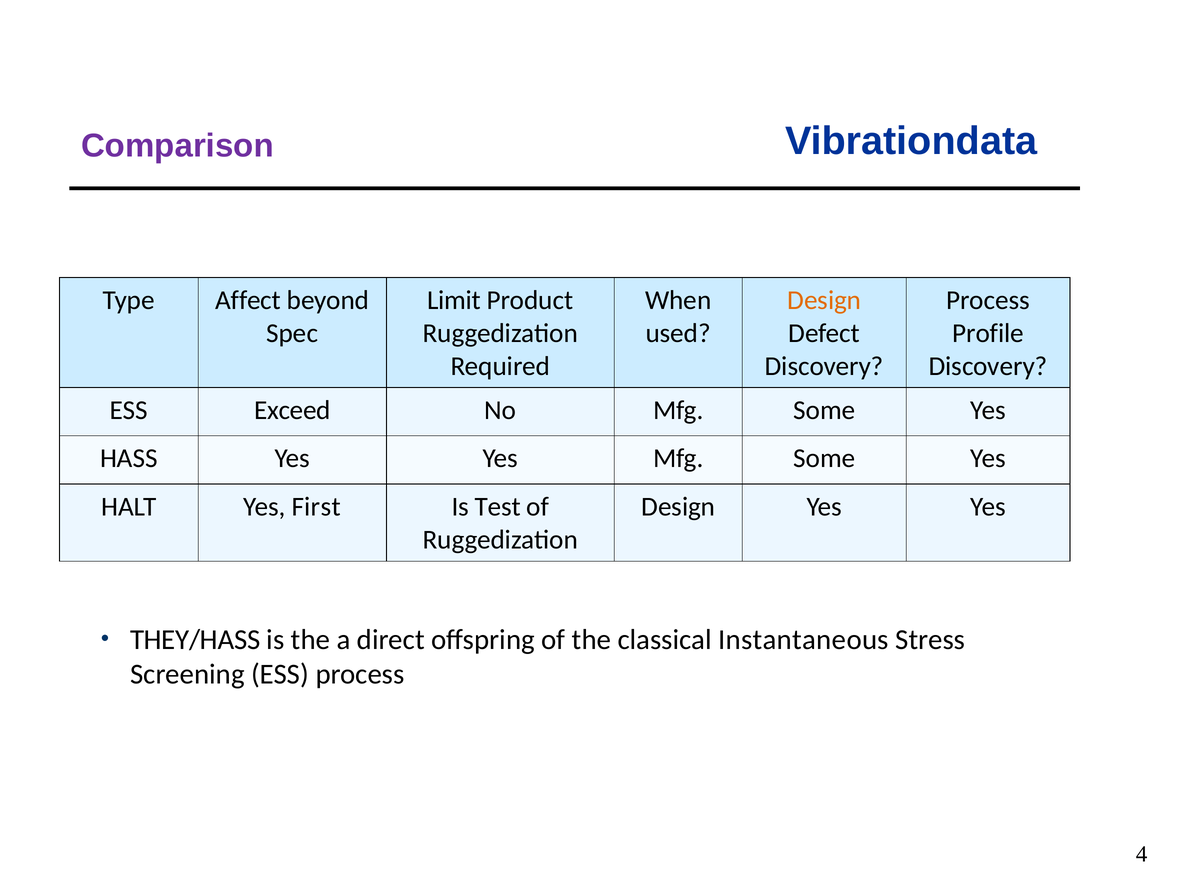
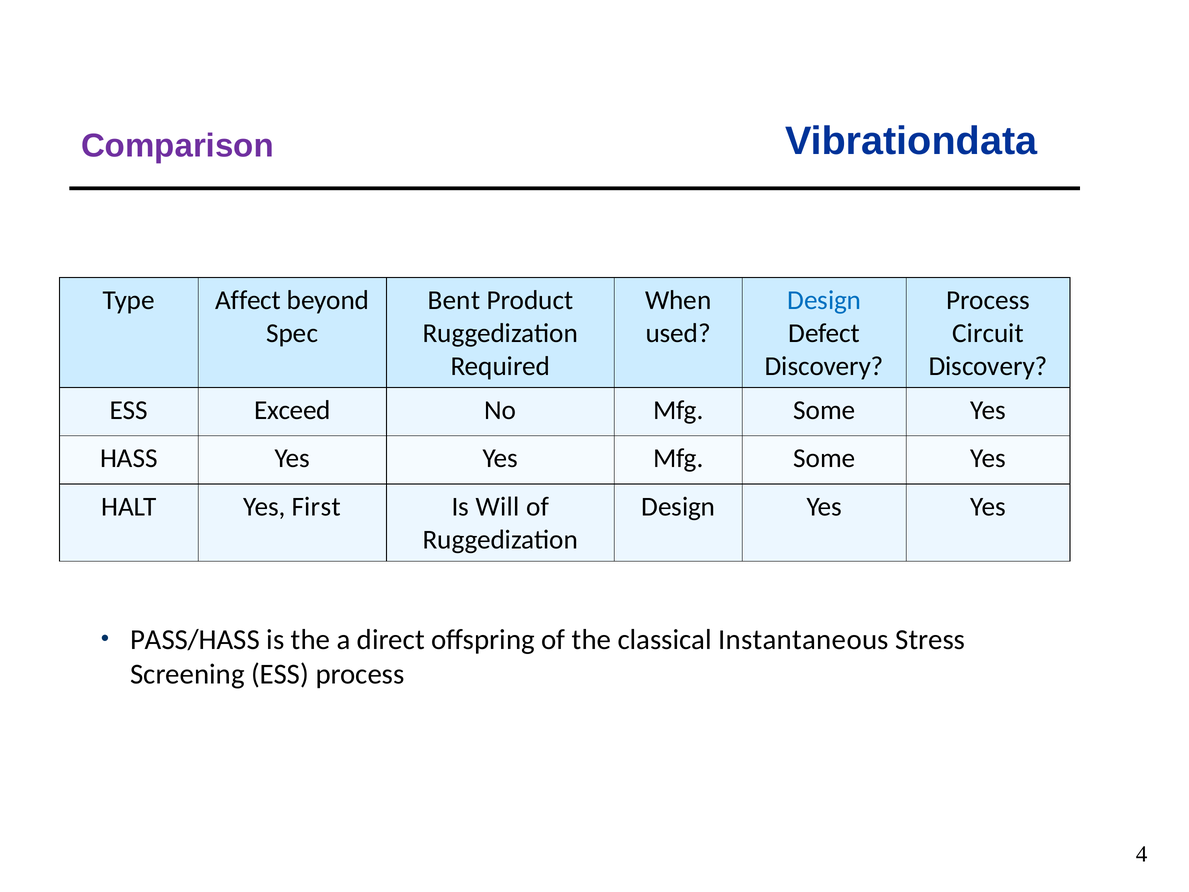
Limit: Limit -> Bent
Design at (824, 300) colour: orange -> blue
Profile: Profile -> Circuit
Test: Test -> Will
THEY/HASS: THEY/HASS -> PASS/HASS
